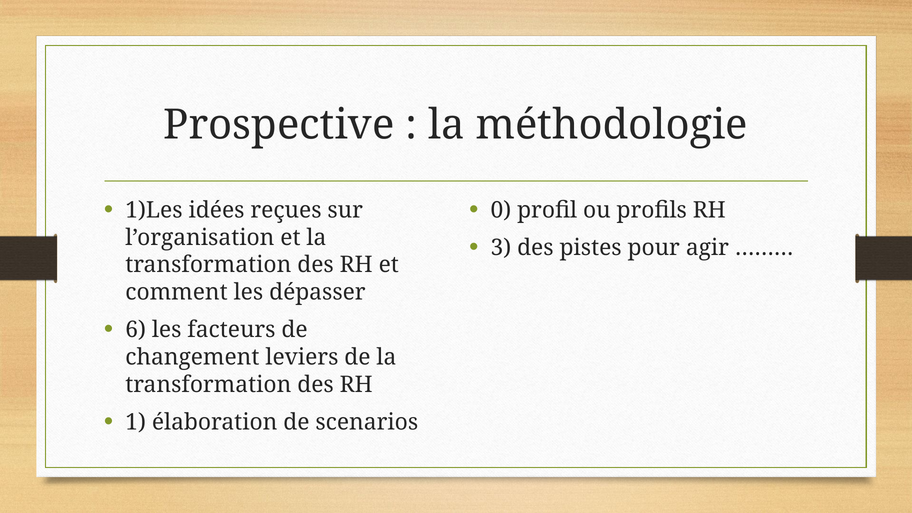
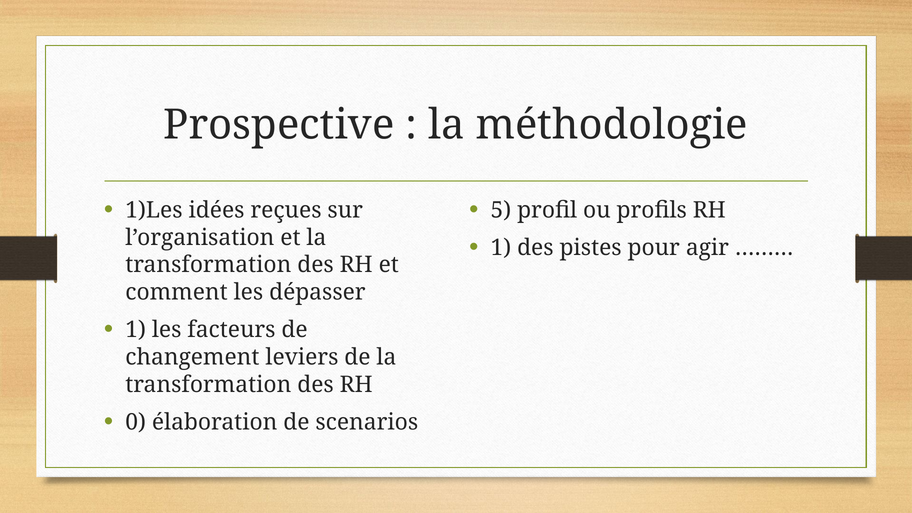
0: 0 -> 5
3 at (501, 248): 3 -> 1
6 at (136, 330): 6 -> 1
1: 1 -> 0
